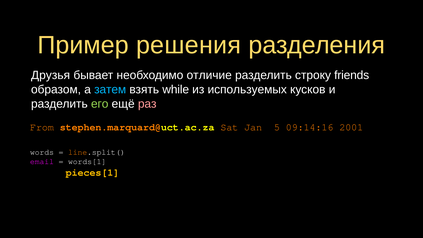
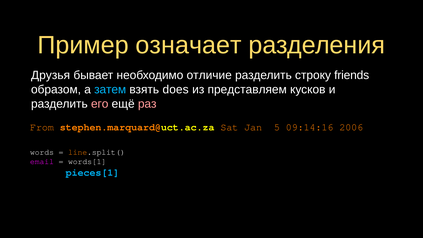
решения: решения -> означает
while: while -> does
используемых: используемых -> представляем
его colour: light green -> pink
2001: 2001 -> 2006
pieces[1 colour: yellow -> light blue
